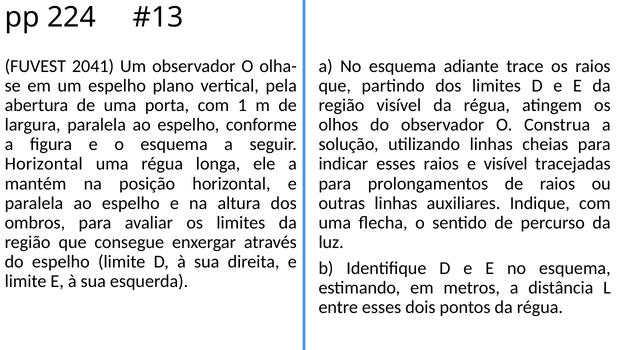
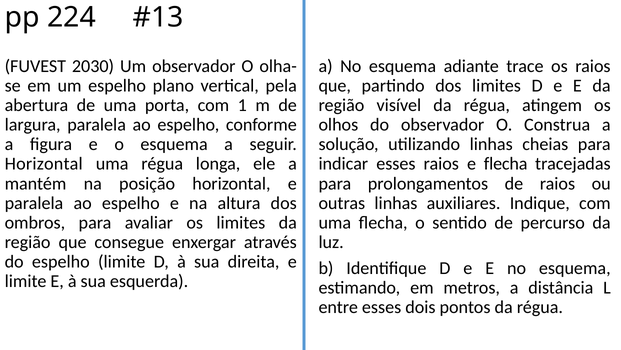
2041: 2041 -> 2030
e visível: visível -> flecha
